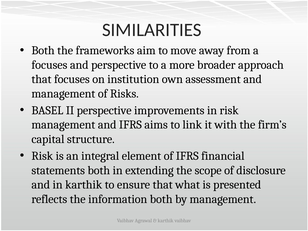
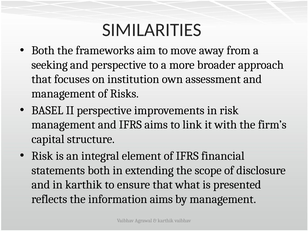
focuses at (49, 65): focuses -> seeking
information both: both -> aims
